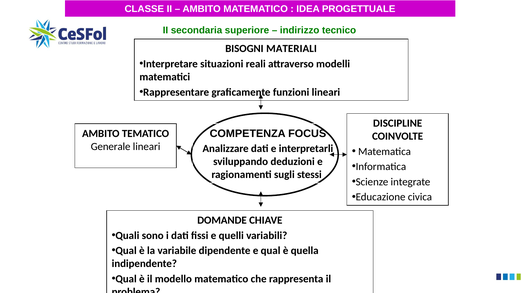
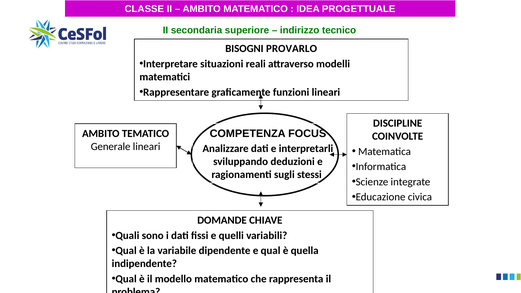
MATERIALI: MATERIALI -> PROVARLO
